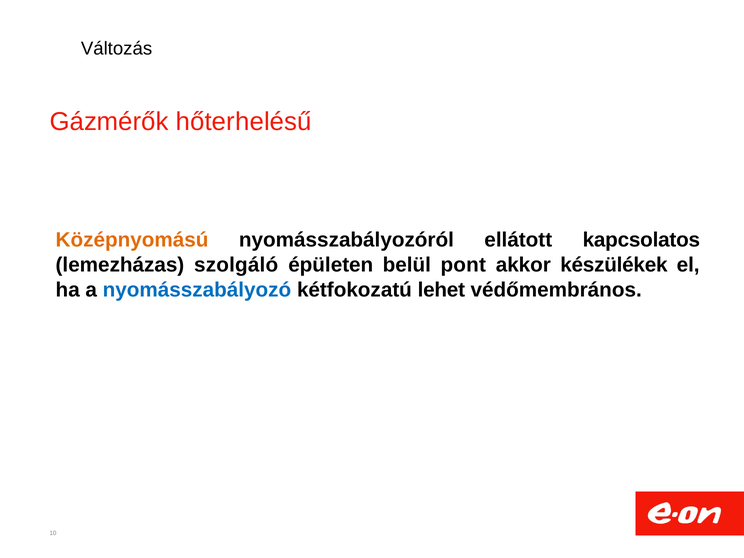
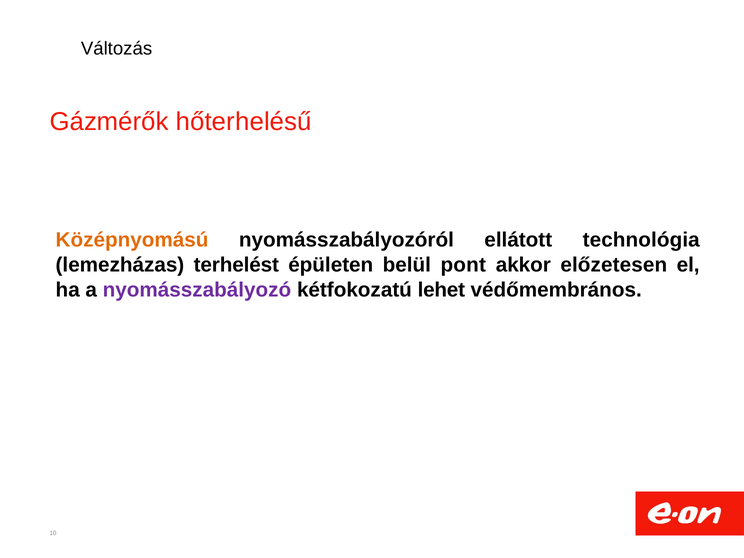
kapcsolatos: kapcsolatos -> technológia
szolgáló: szolgáló -> terhelést
készülékek: készülékek -> előzetesen
nyomásszabályozó colour: blue -> purple
